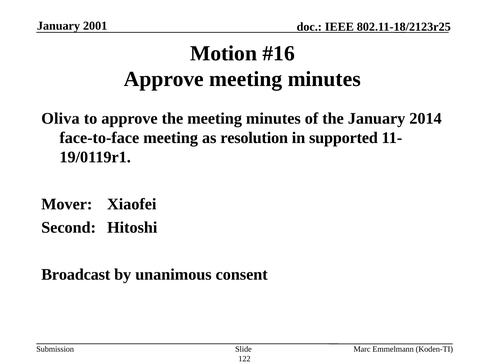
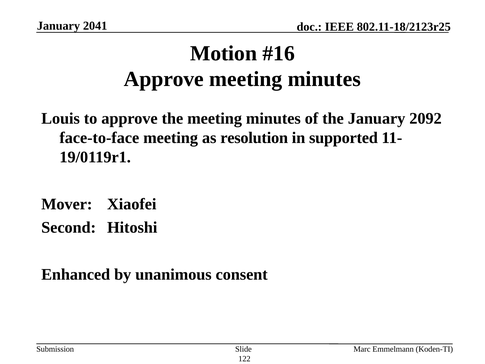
2001: 2001 -> 2041
Oliva: Oliva -> Louis
2014: 2014 -> 2092
Broadcast: Broadcast -> Enhanced
